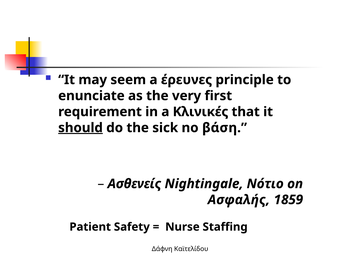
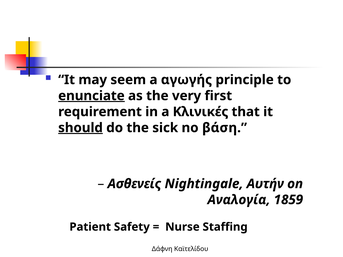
έρευνες: έρευνες -> αγωγής
enunciate underline: none -> present
Νότιο: Νότιο -> Αυτήν
Ασφαλής: Ασφαλής -> Αναλογία
